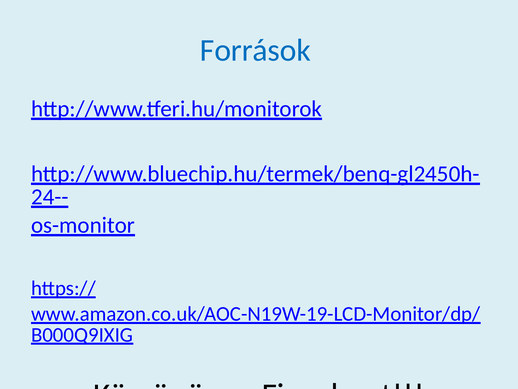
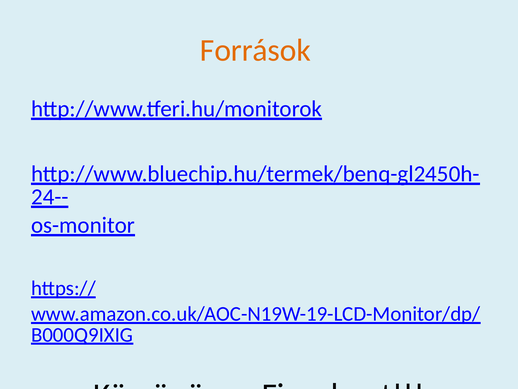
Források colour: blue -> orange
